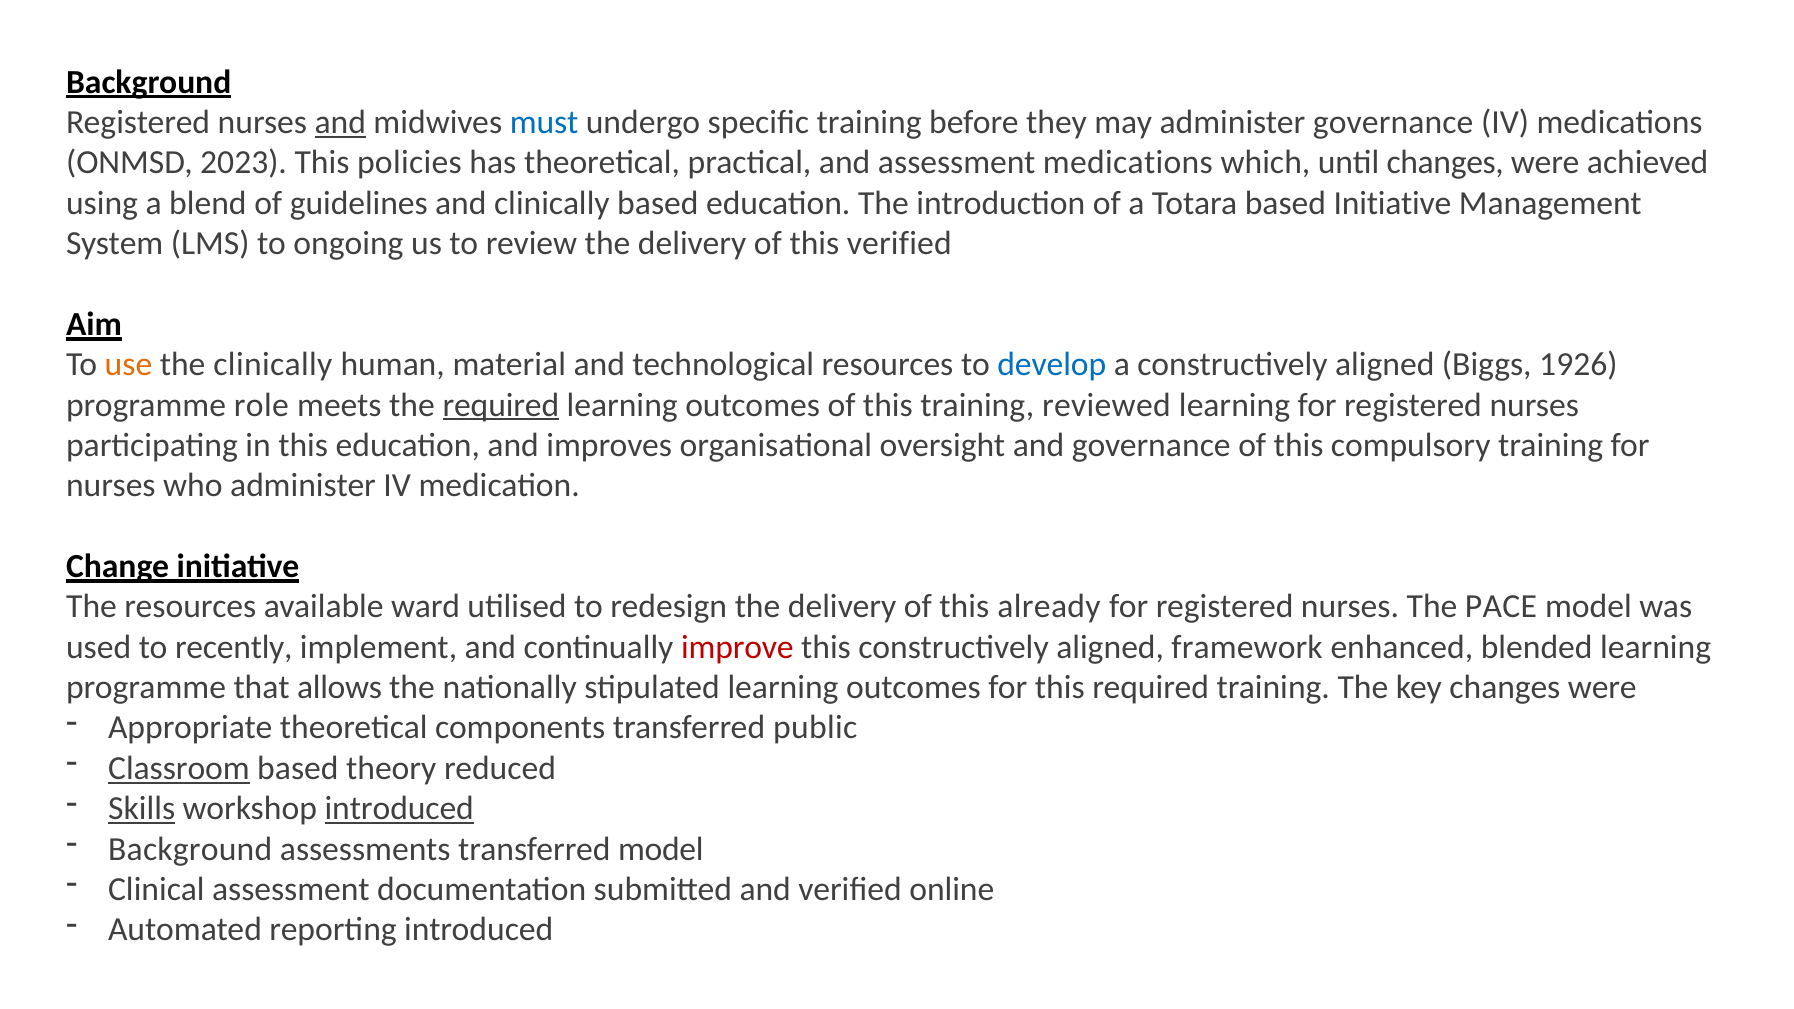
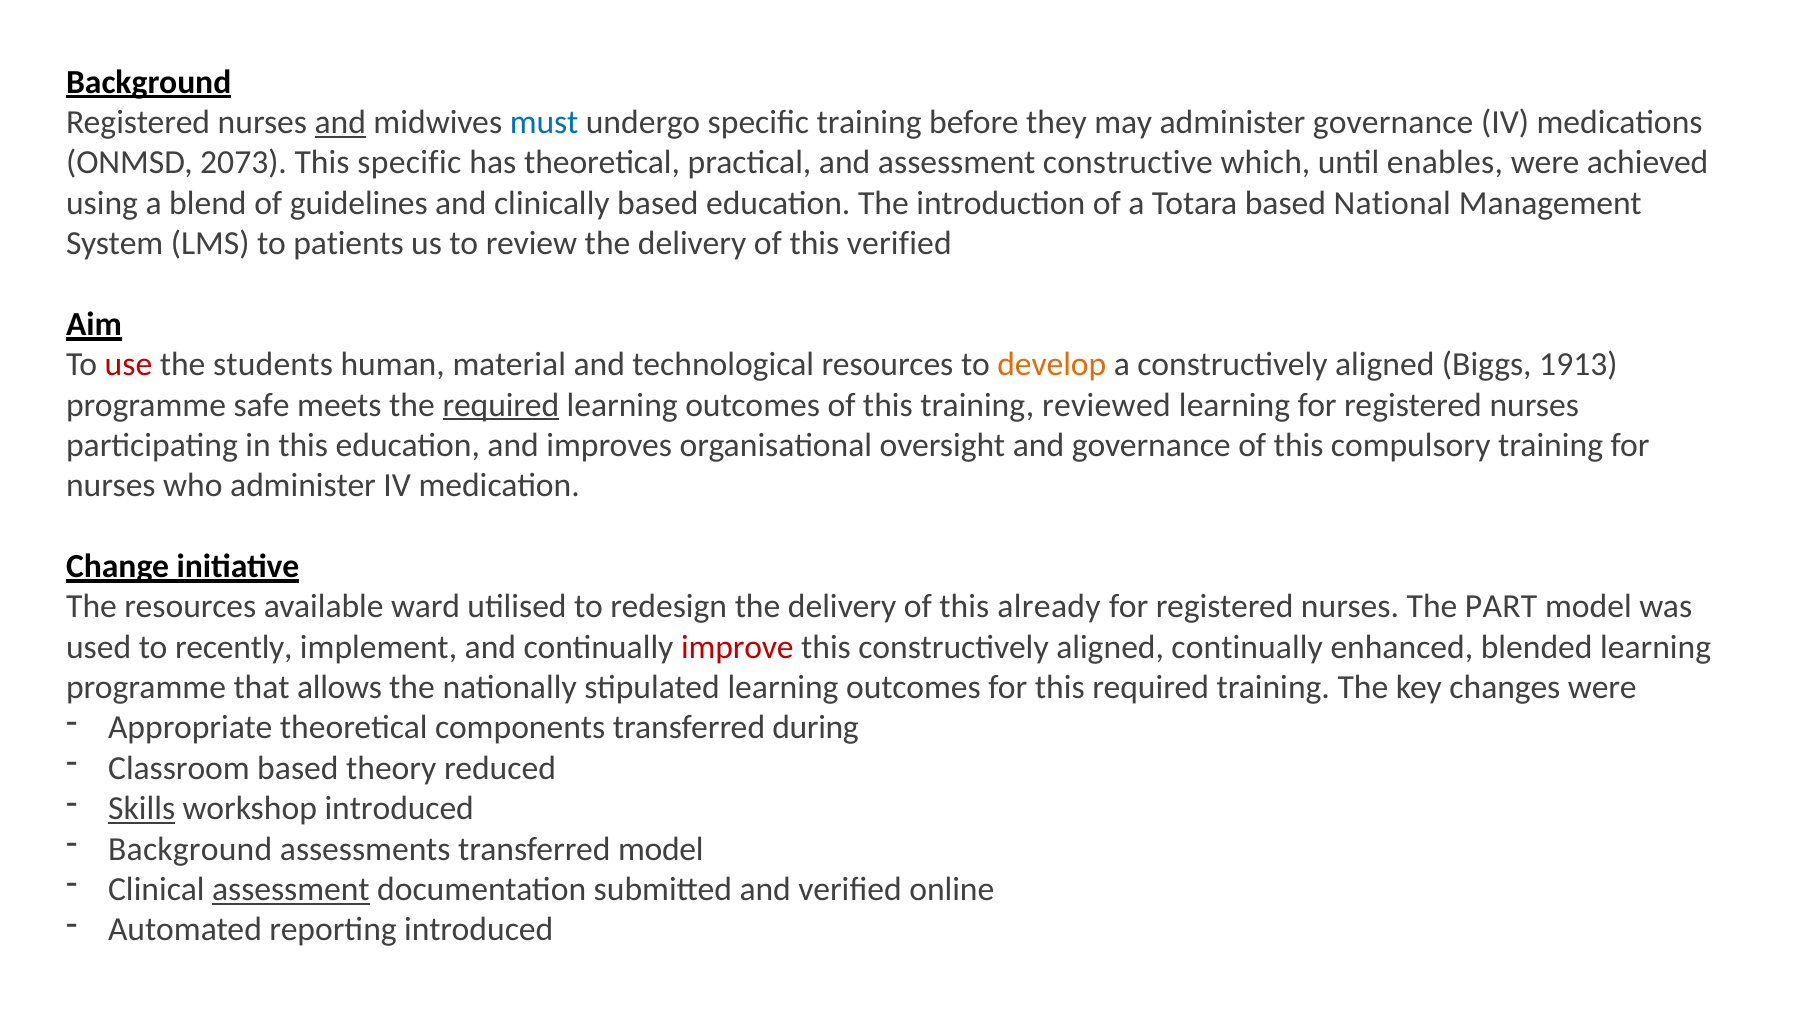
2023: 2023 -> 2073
This policies: policies -> specific
assessment medications: medications -> constructive
until changes: changes -> enables
based Initiative: Initiative -> National
ongoing: ongoing -> patients
use colour: orange -> red
the clinically: clinically -> students
develop colour: blue -> orange
1926: 1926 -> 1913
role: role -> safe
PACE: PACE -> PART
aligned framework: framework -> continually
public: public -> during
Classroom underline: present -> none
introduced at (399, 809) underline: present -> none
assessment at (291, 889) underline: none -> present
